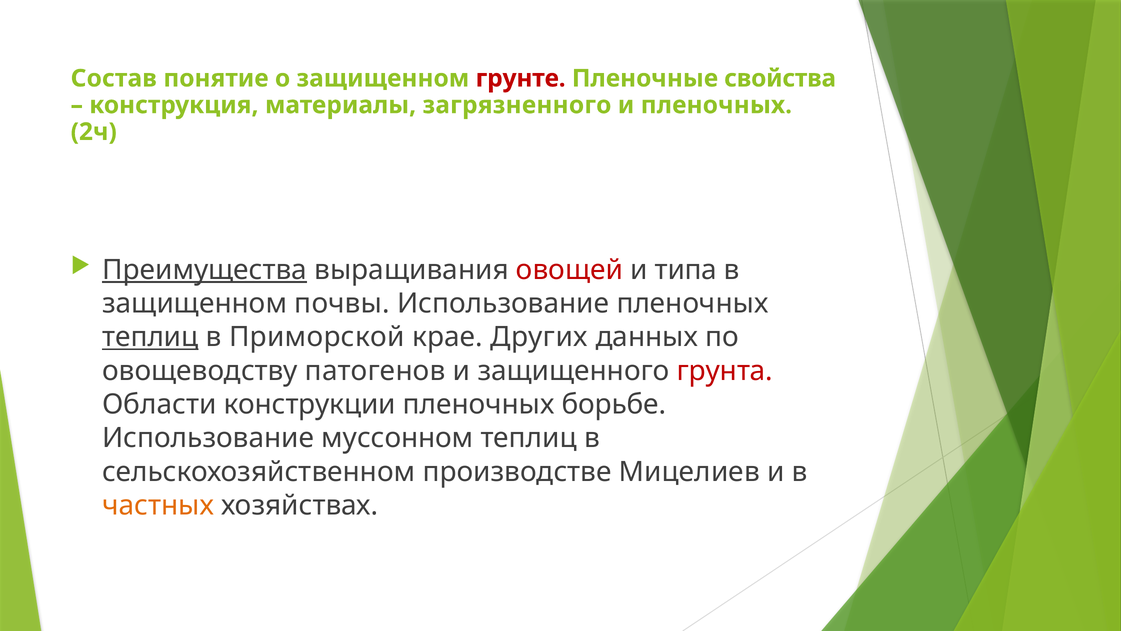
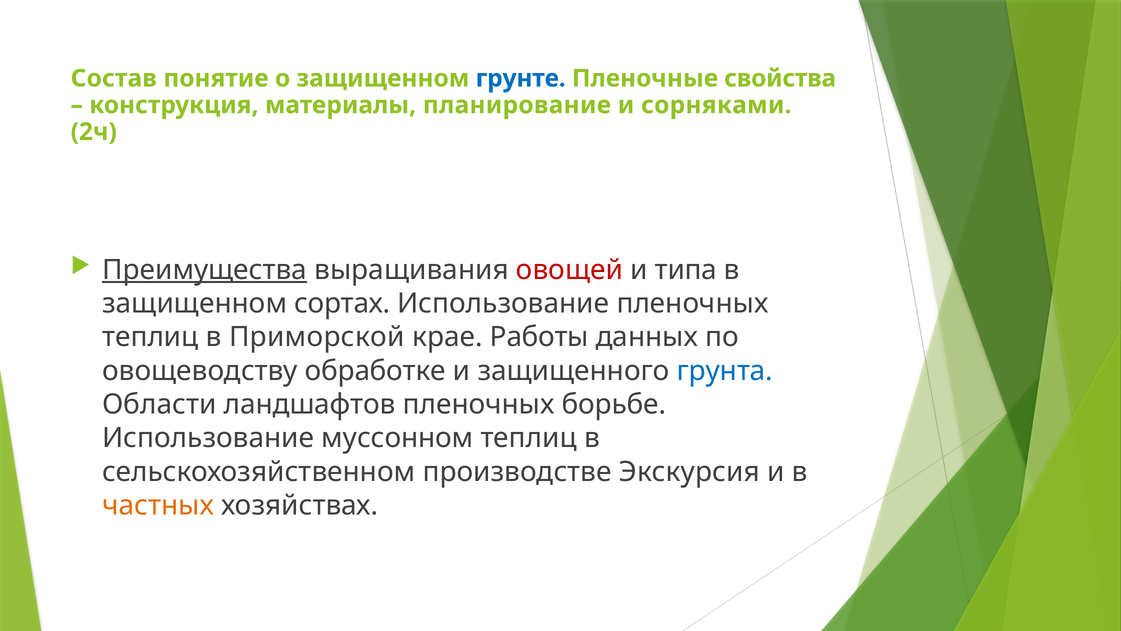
грунте colour: red -> blue
загрязненного: загрязненного -> планирование
и пленочных: пленочных -> сорняками
почвы: почвы -> сортах
теплиц at (150, 337) underline: present -> none
Других: Других -> Работы
патогенов: патогенов -> обработке
грунта colour: red -> blue
конструкции: конструкции -> ландшафтов
Мицелиев: Мицелиев -> Экскурсия
